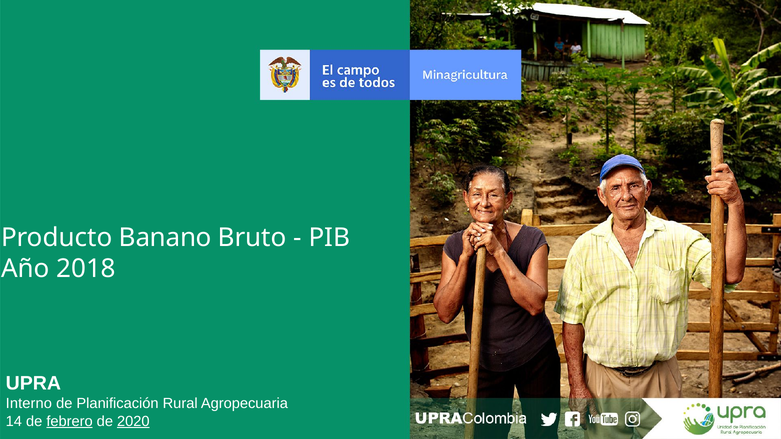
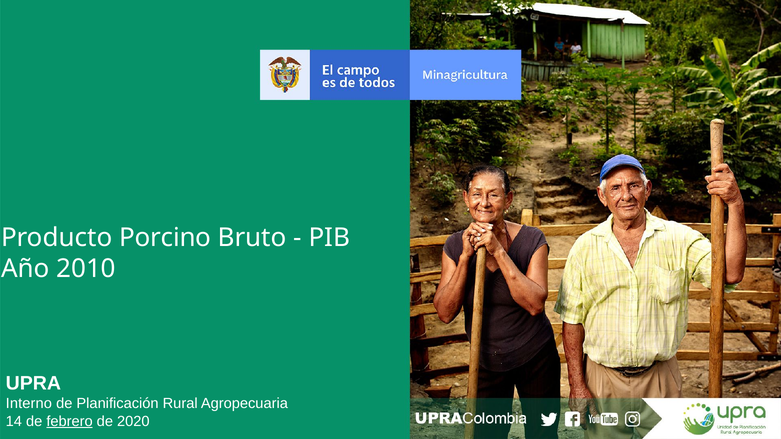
Banano: Banano -> Porcino
2018: 2018 -> 2010
2020 underline: present -> none
